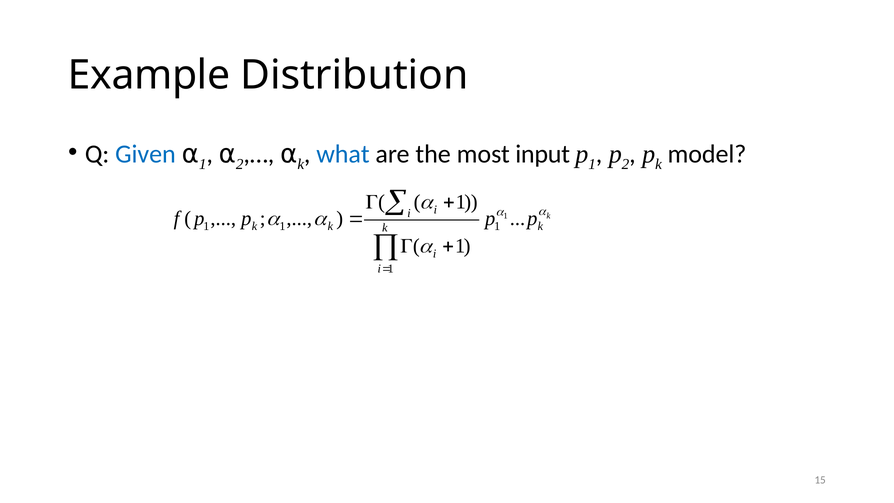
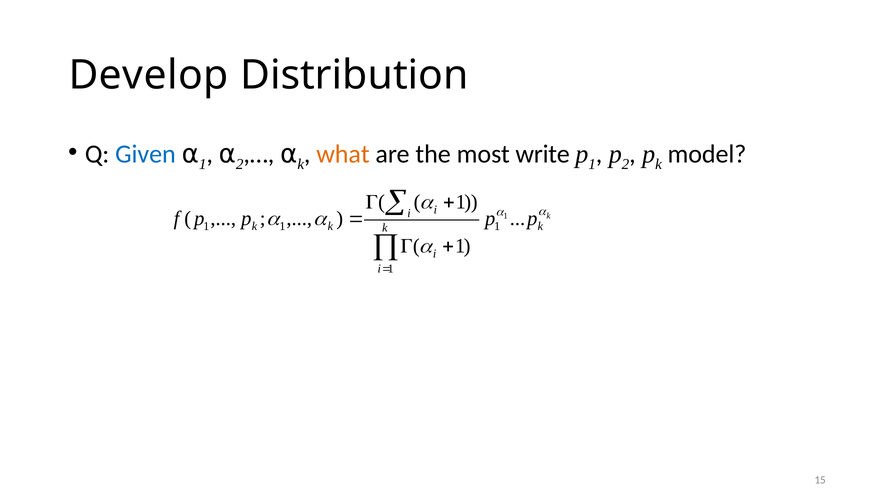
Example: Example -> Develop
what colour: blue -> orange
input: input -> write
